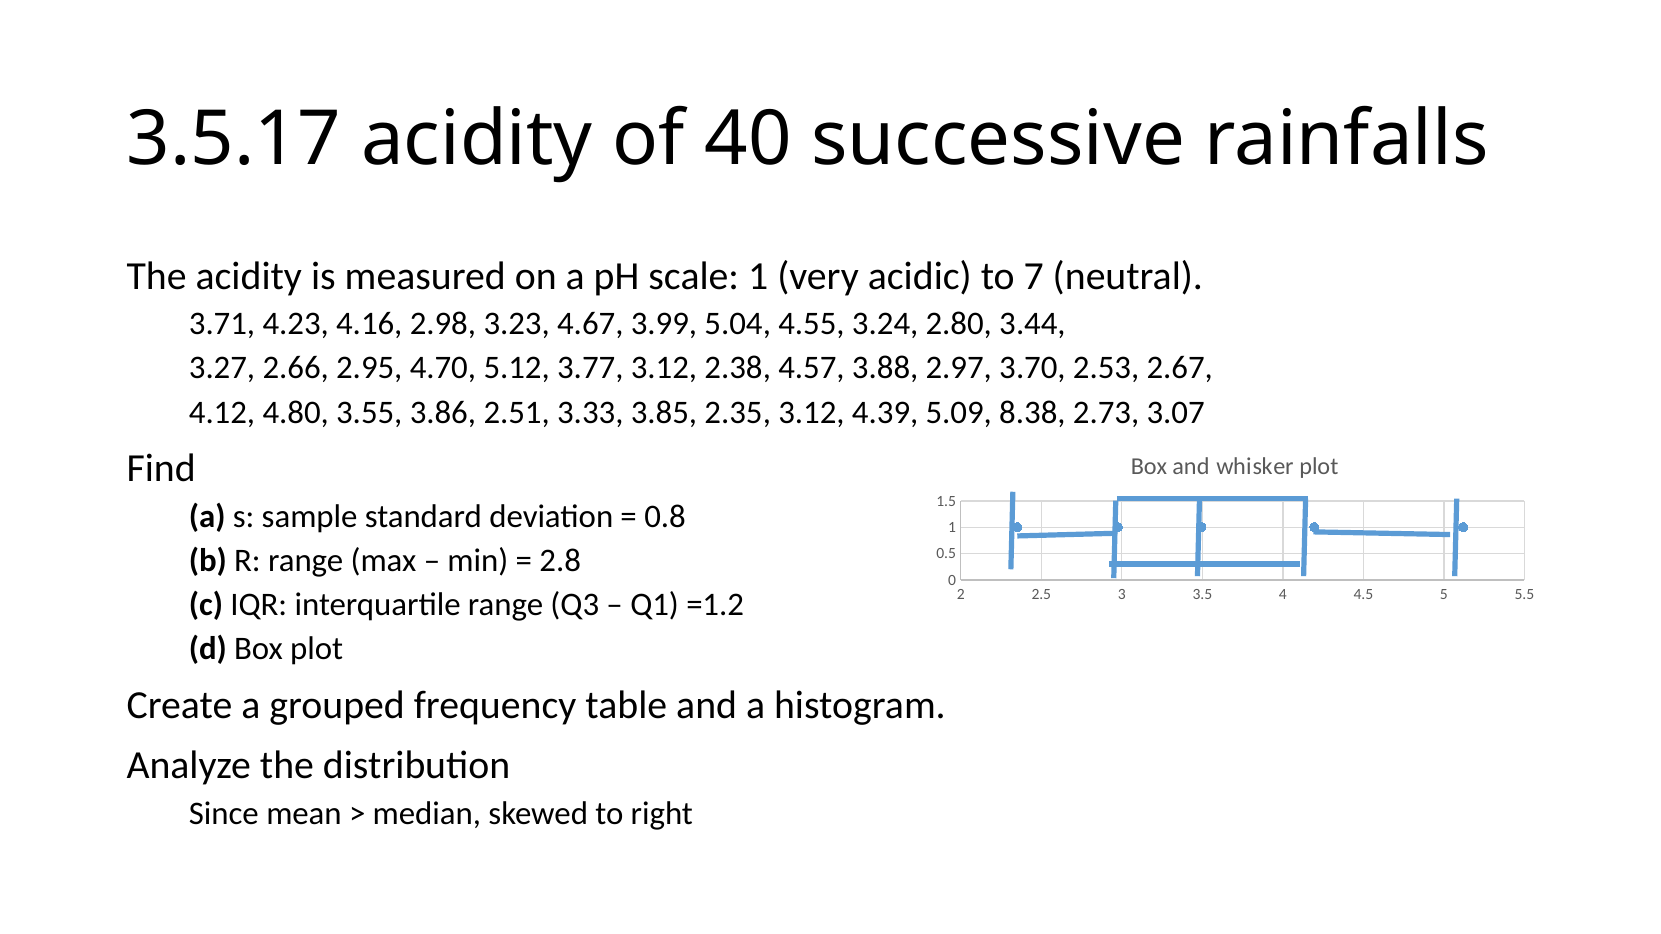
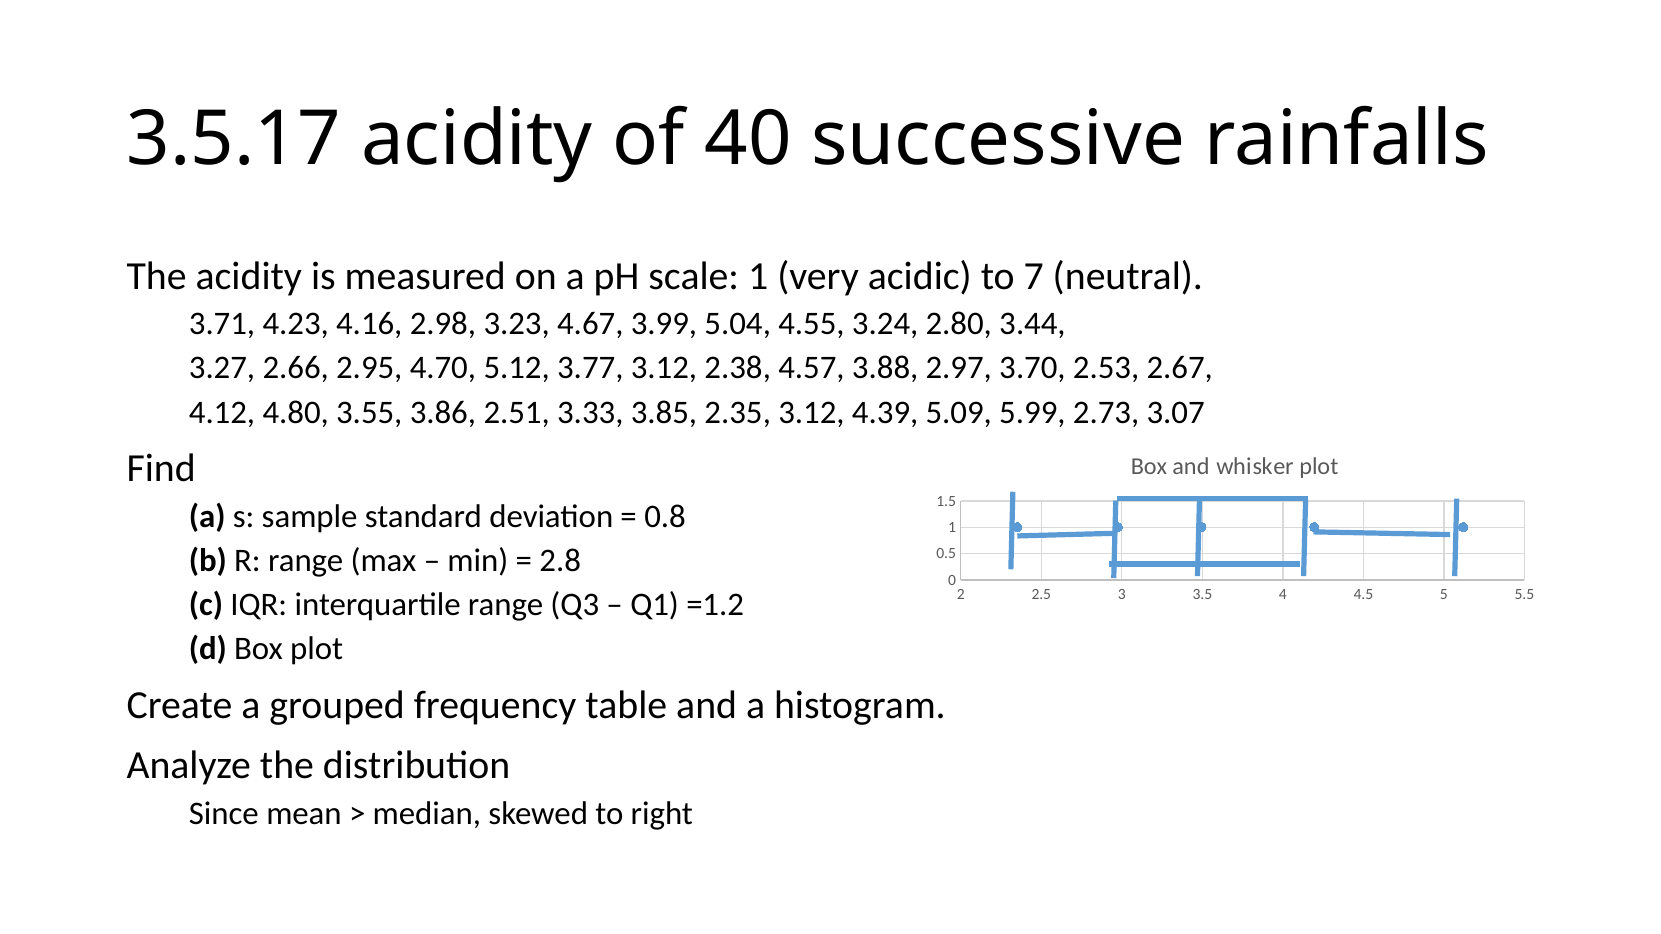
8.38: 8.38 -> 5.99
